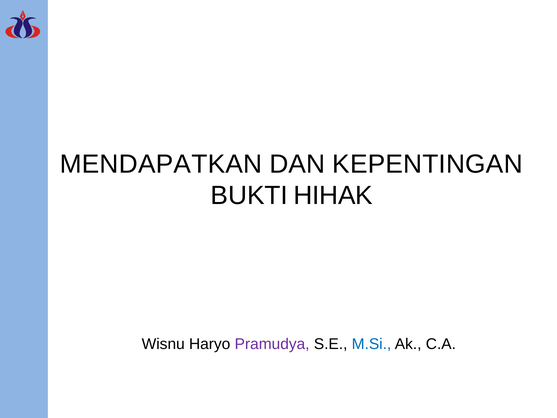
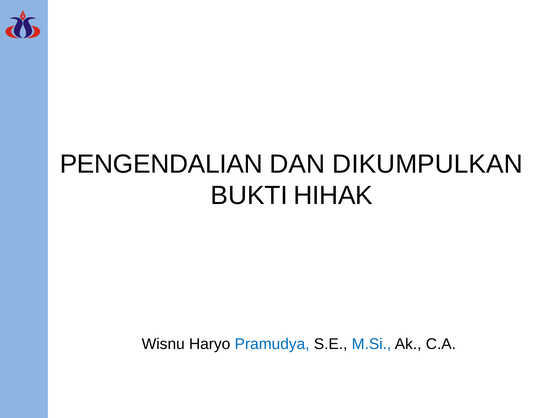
MENDAPATKAN: MENDAPATKAN -> PENGENDALIAN
KEPENTINGAN: KEPENTINGAN -> DIKUMPULKAN
Pramudya colour: purple -> blue
